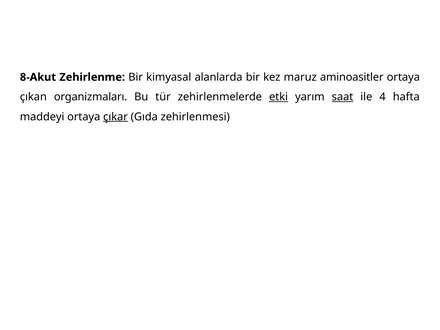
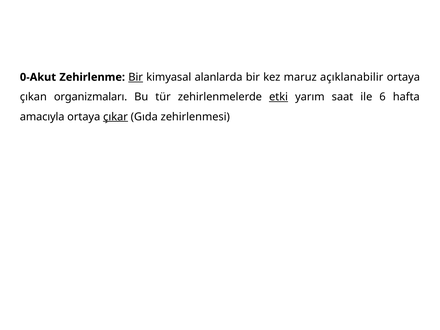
8-Akut: 8-Akut -> 0-Akut
Bir at (136, 77) underline: none -> present
aminoasitler: aminoasitler -> açıklanabilir
saat underline: present -> none
4: 4 -> 6
maddeyi: maddeyi -> amacıyla
